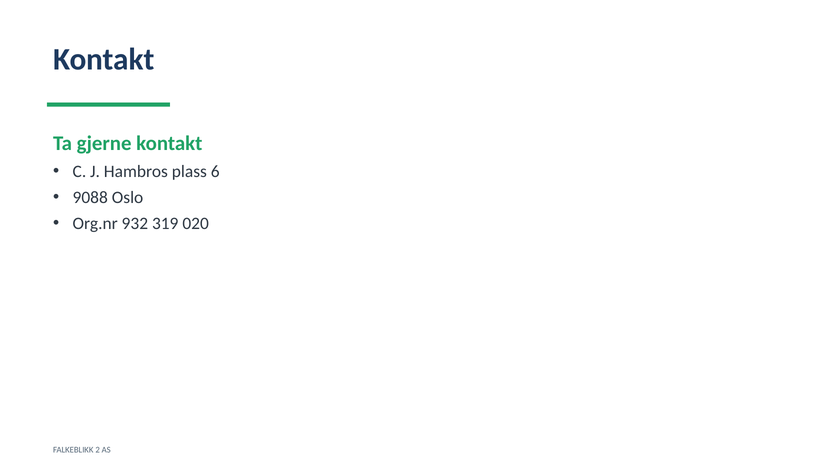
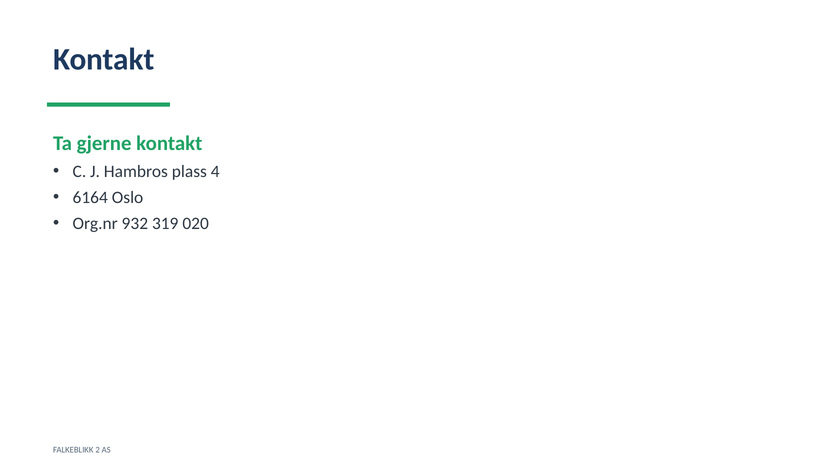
6: 6 -> 4
9088: 9088 -> 6164
